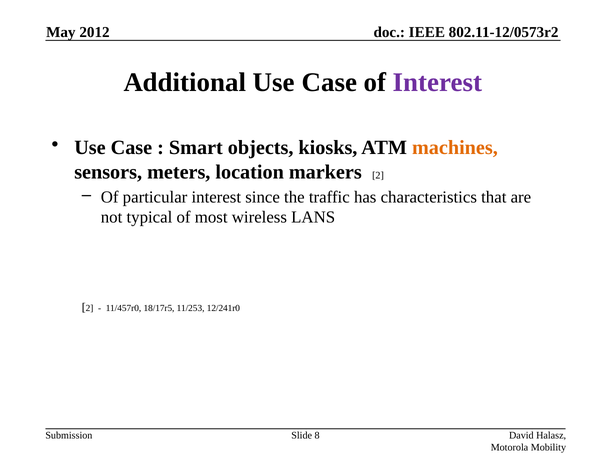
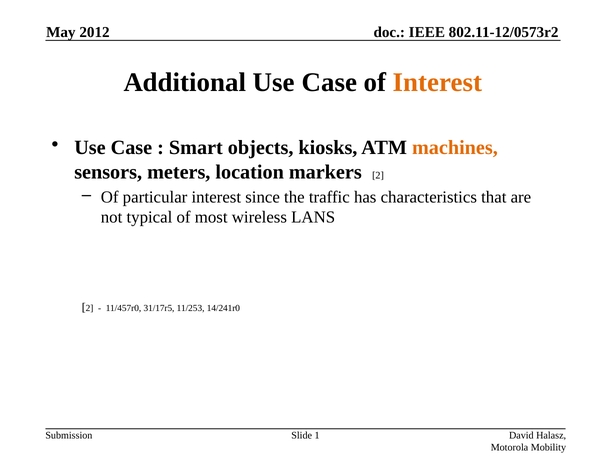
Interest at (438, 83) colour: purple -> orange
18/17r5: 18/17r5 -> 31/17r5
12/241r0: 12/241r0 -> 14/241r0
8: 8 -> 1
